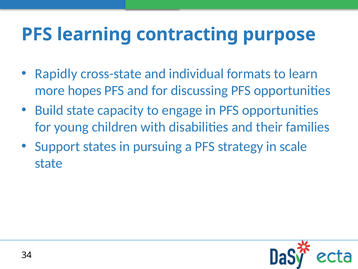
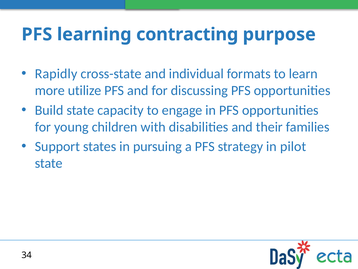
hopes: hopes -> utilize
scale: scale -> pilot
